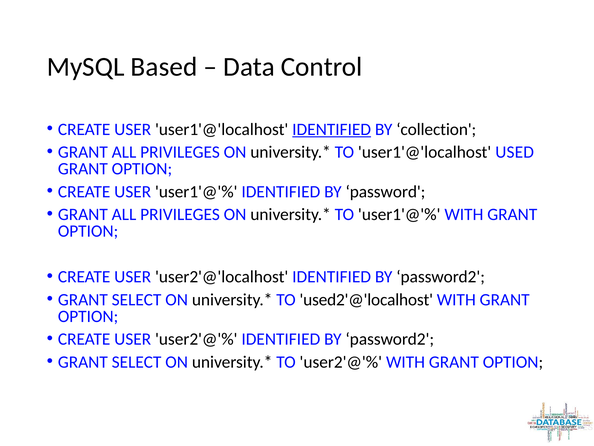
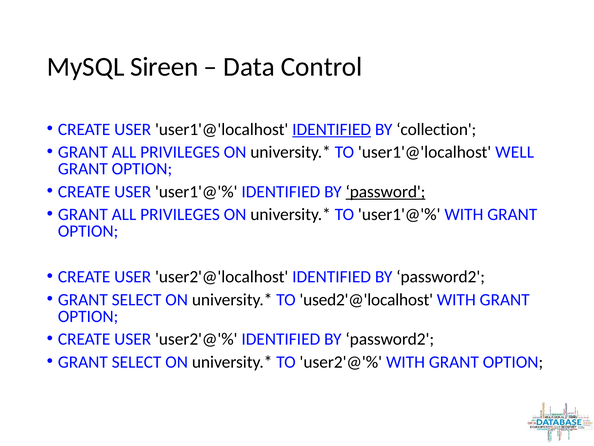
Based: Based -> Sireen
USED: USED -> WELL
password underline: none -> present
